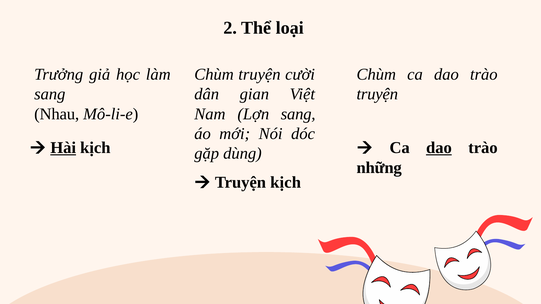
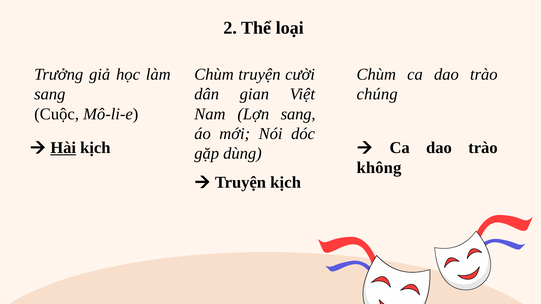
truyện at (377, 94): truyện -> chúng
Nhau: Nhau -> Cuộc
dao at (439, 148) underline: present -> none
những: những -> không
